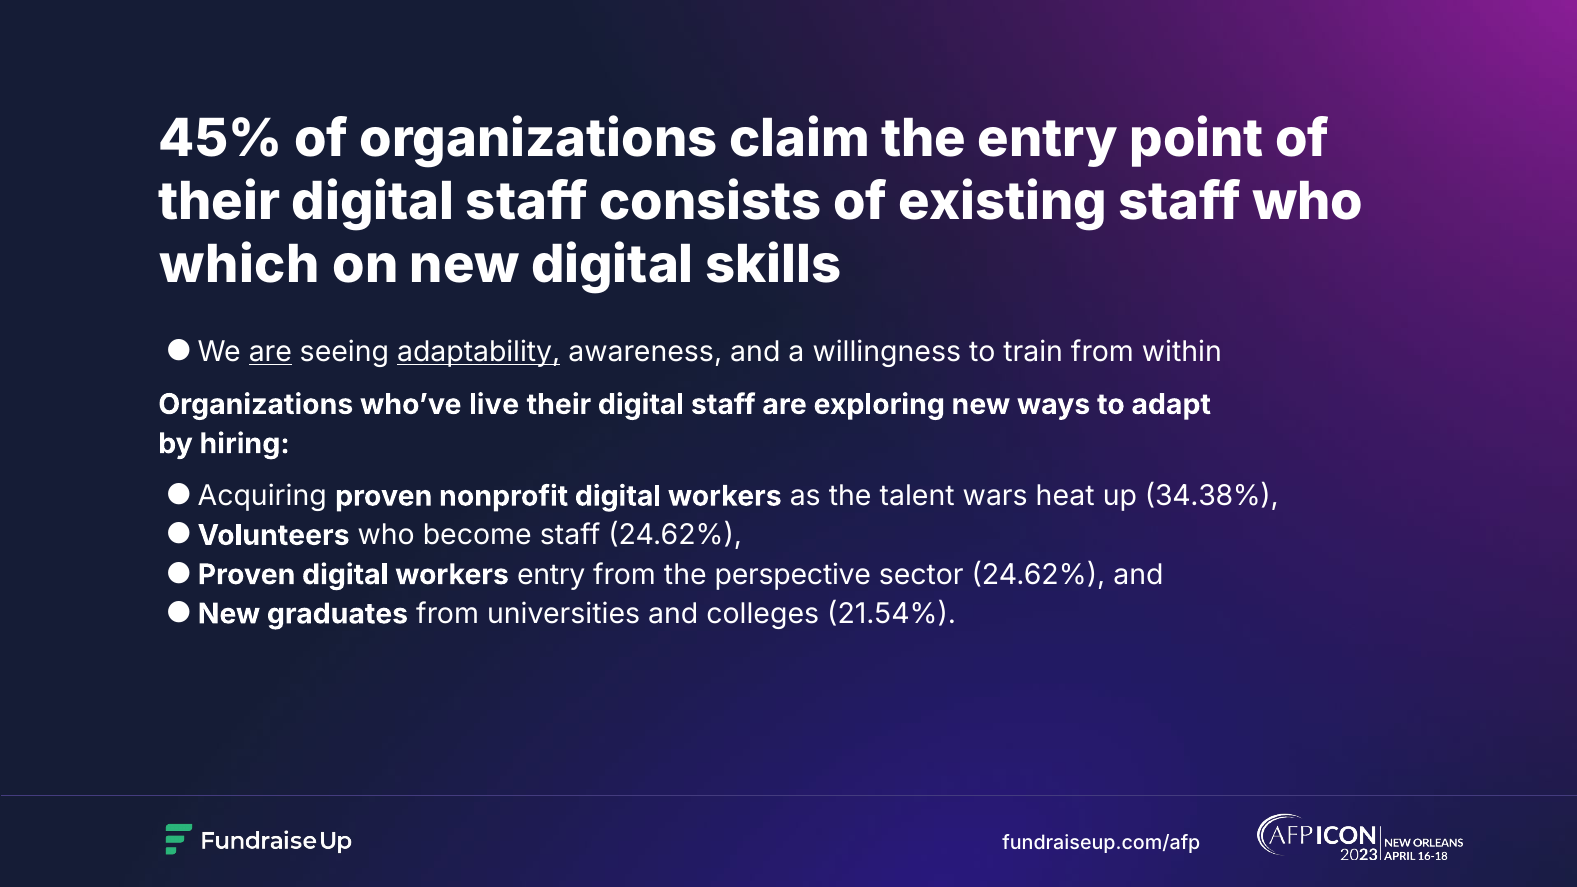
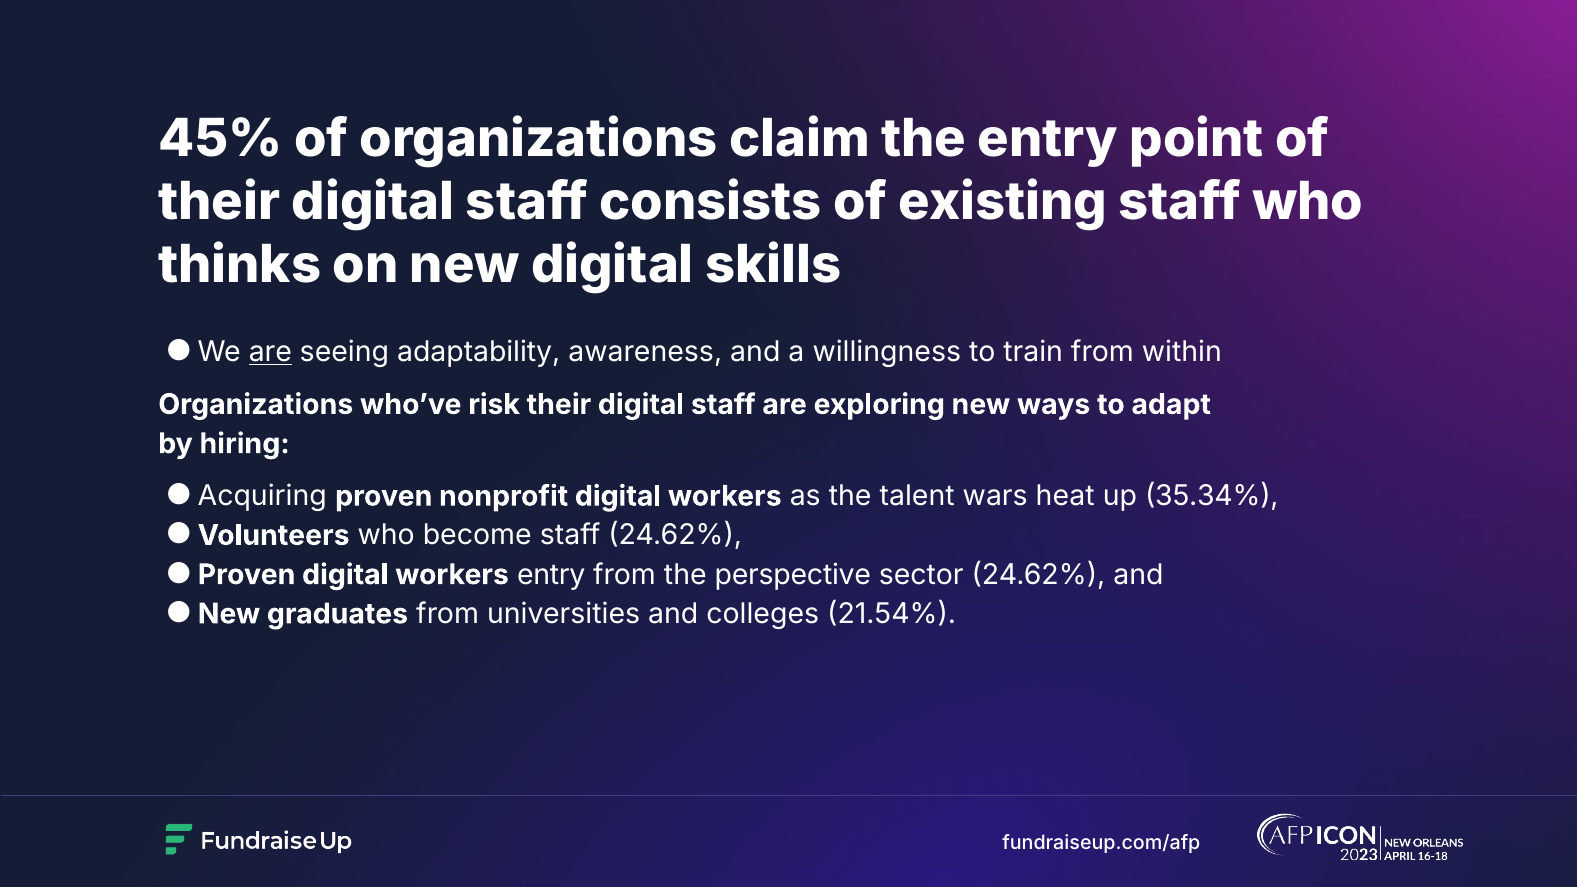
which: which -> thinks
adaptability underline: present -> none
live: live -> risk
34.38%: 34.38% -> 35.34%
